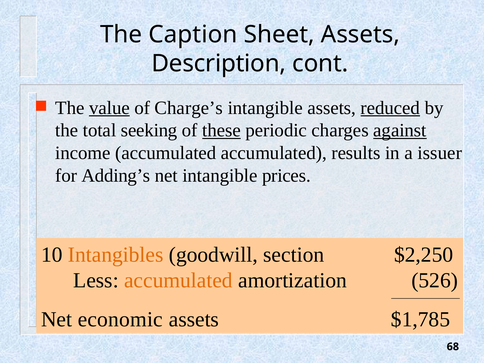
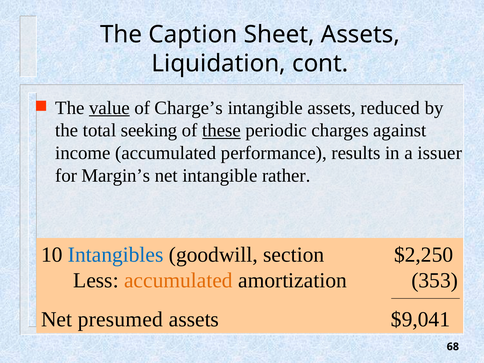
Description: Description -> Liquidation
reduced underline: present -> none
against underline: present -> none
accumulated accumulated: accumulated -> performance
Adding’s: Adding’s -> Margin’s
prices: prices -> rather
Intangibles colour: orange -> blue
526: 526 -> 353
economic: economic -> presumed
$1,785: $1,785 -> $9,041
